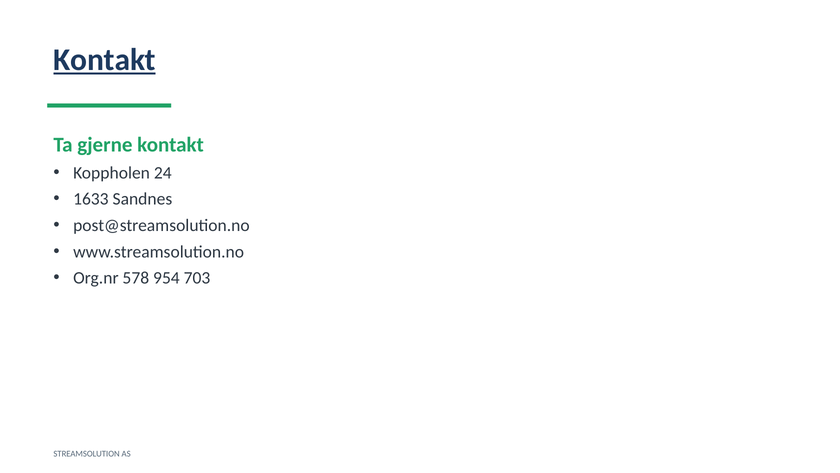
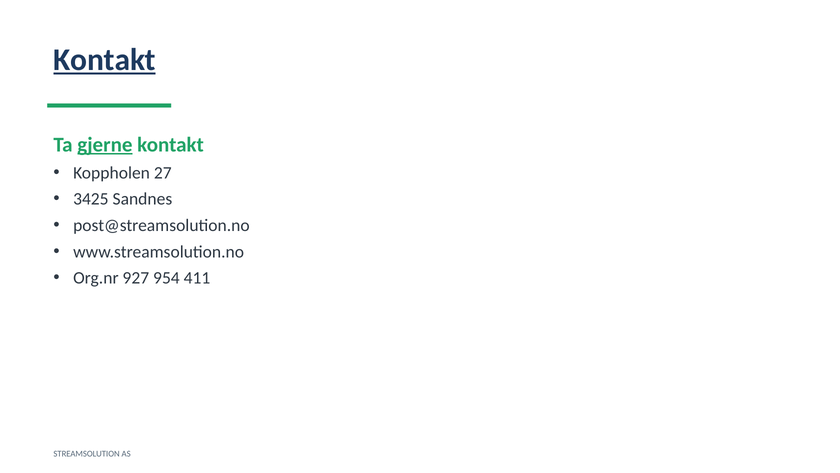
gjerne underline: none -> present
24: 24 -> 27
1633: 1633 -> 3425
578: 578 -> 927
703: 703 -> 411
